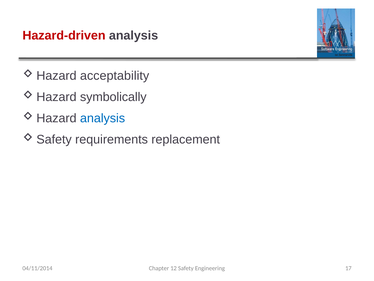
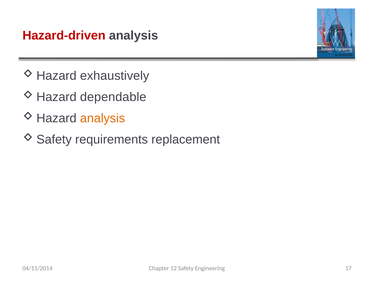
acceptability: acceptability -> exhaustively
symbolically: symbolically -> dependable
analysis at (103, 118) colour: blue -> orange
